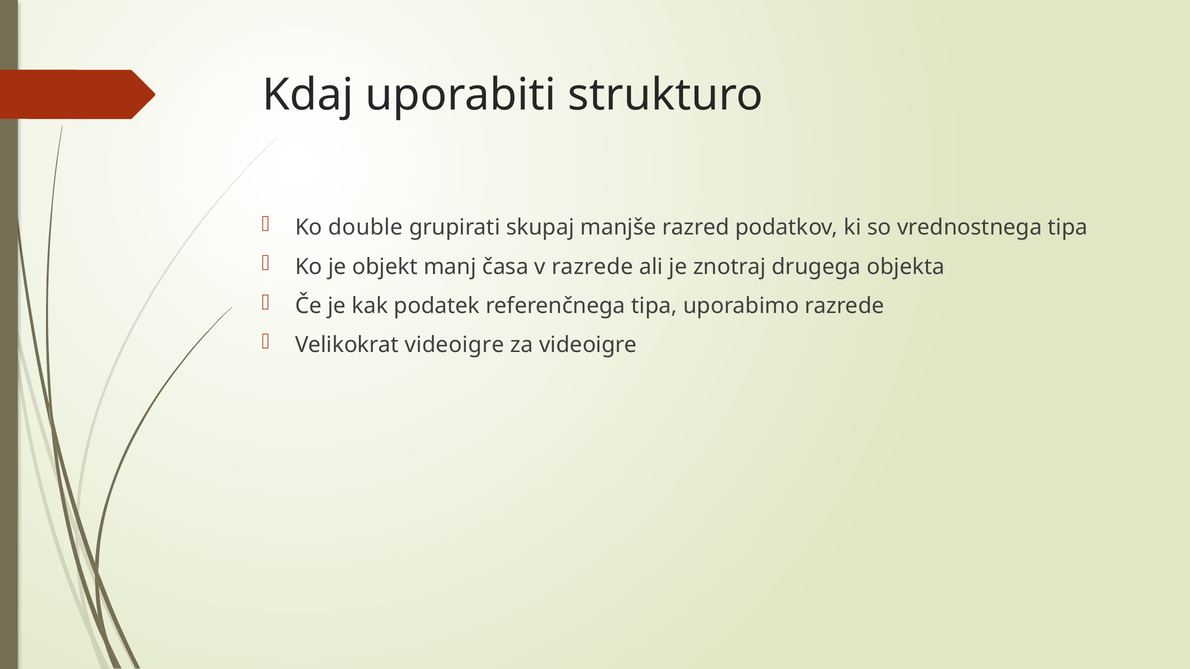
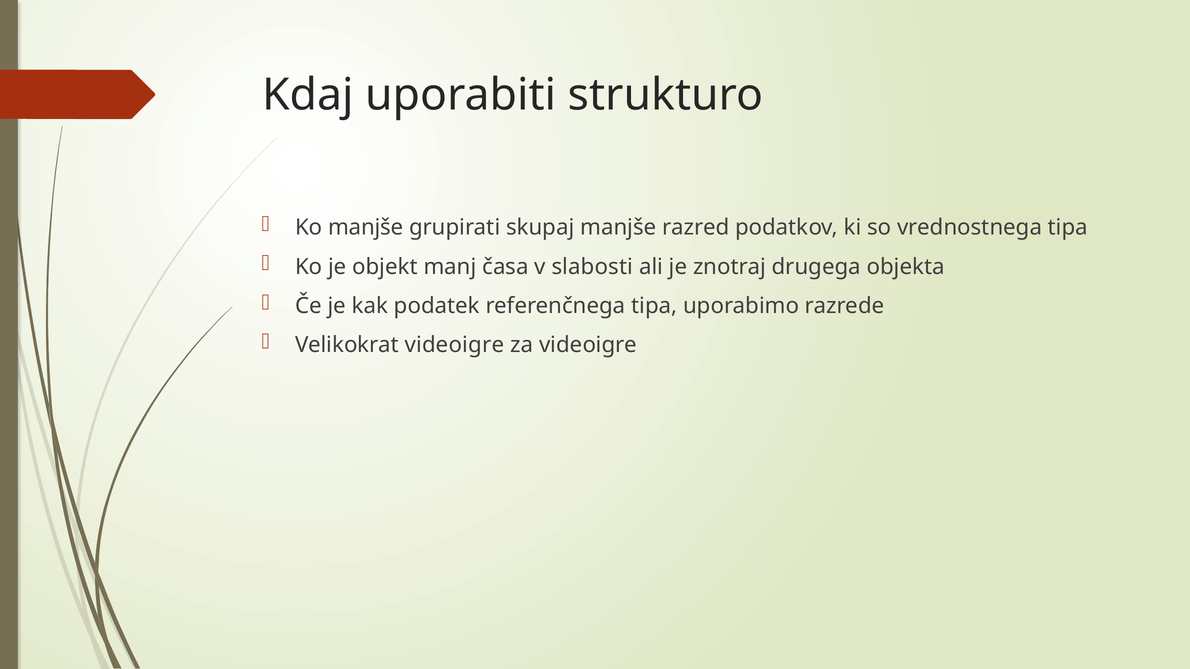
Ko double: double -> manjše
v razrede: razrede -> slabosti
